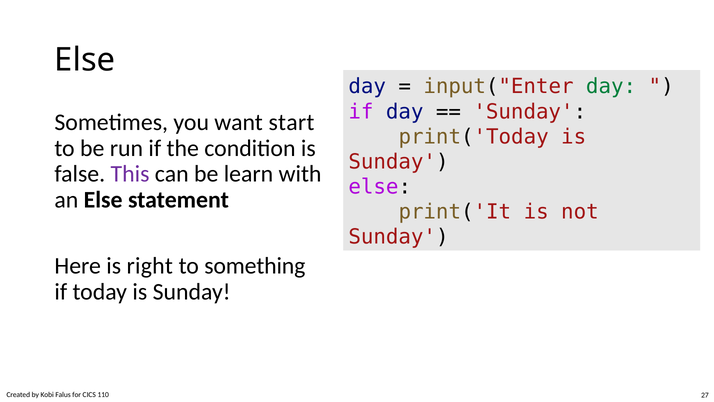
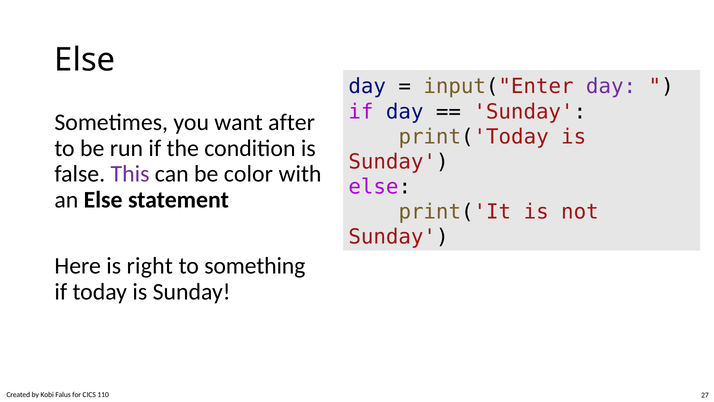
day at (611, 87) colour: green -> purple
start: start -> after
learn: learn -> color
